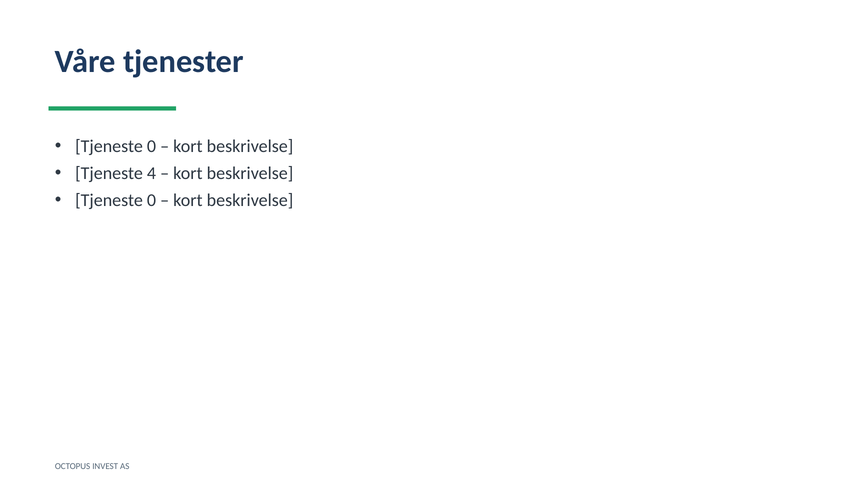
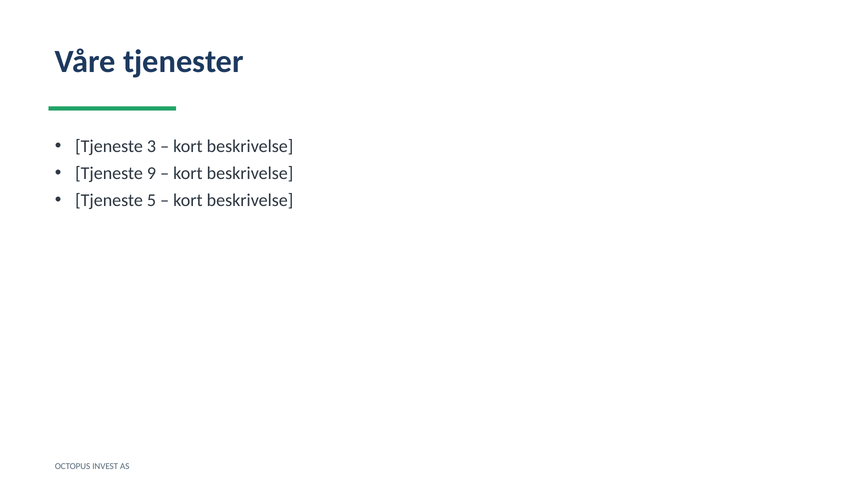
0 at (151, 146): 0 -> 3
4: 4 -> 9
0 at (151, 200): 0 -> 5
